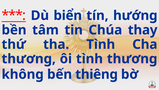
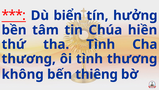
hướng: hướng -> hưởng
thay: thay -> hiền
